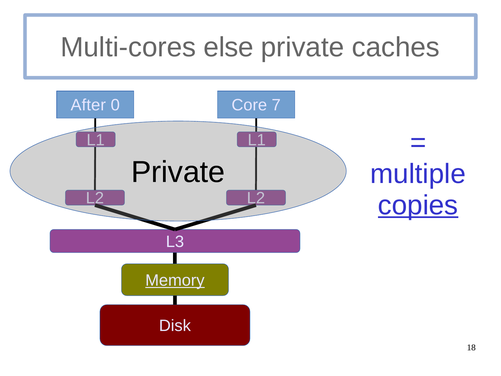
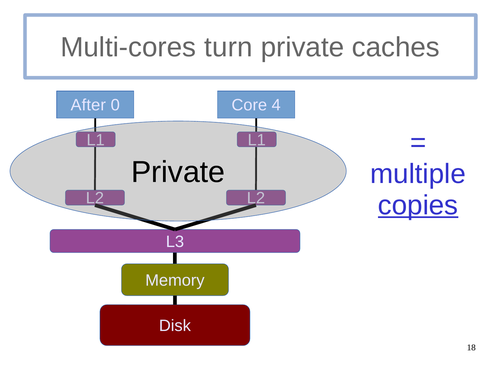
else: else -> turn
7: 7 -> 4
Memory underline: present -> none
